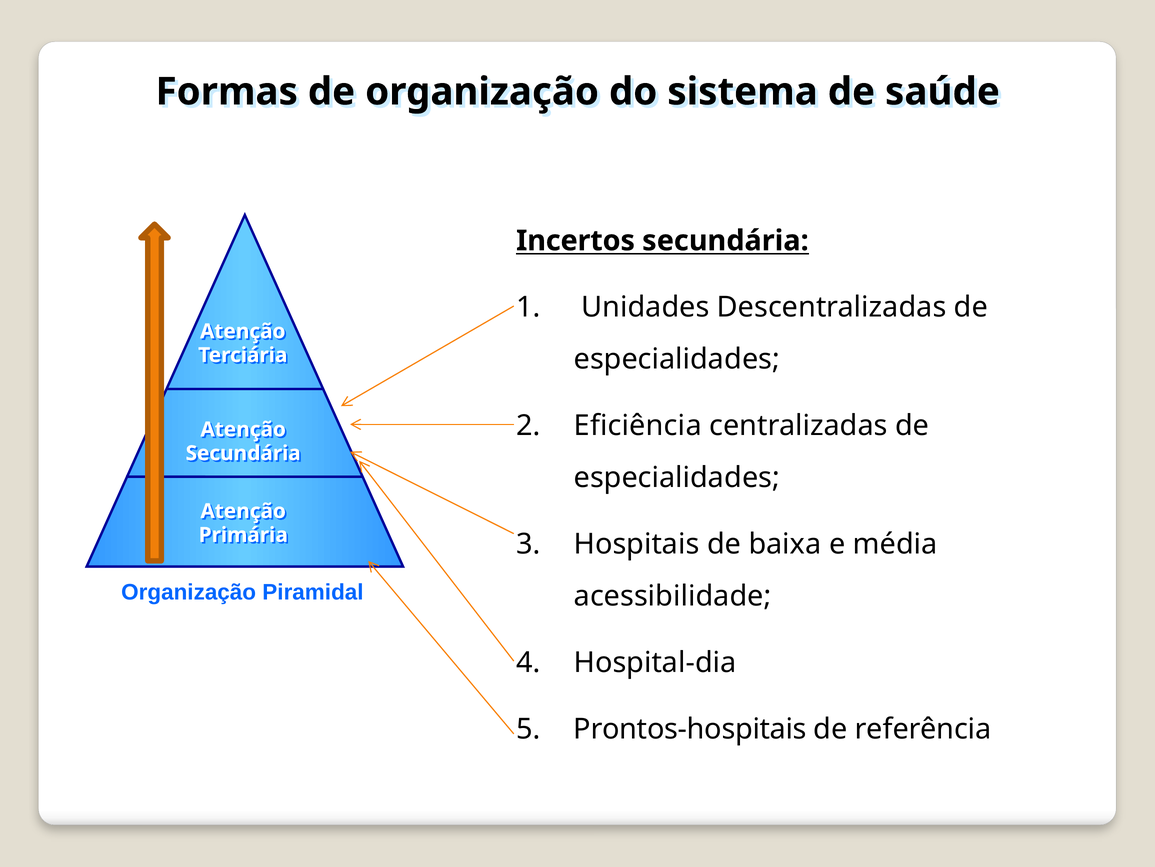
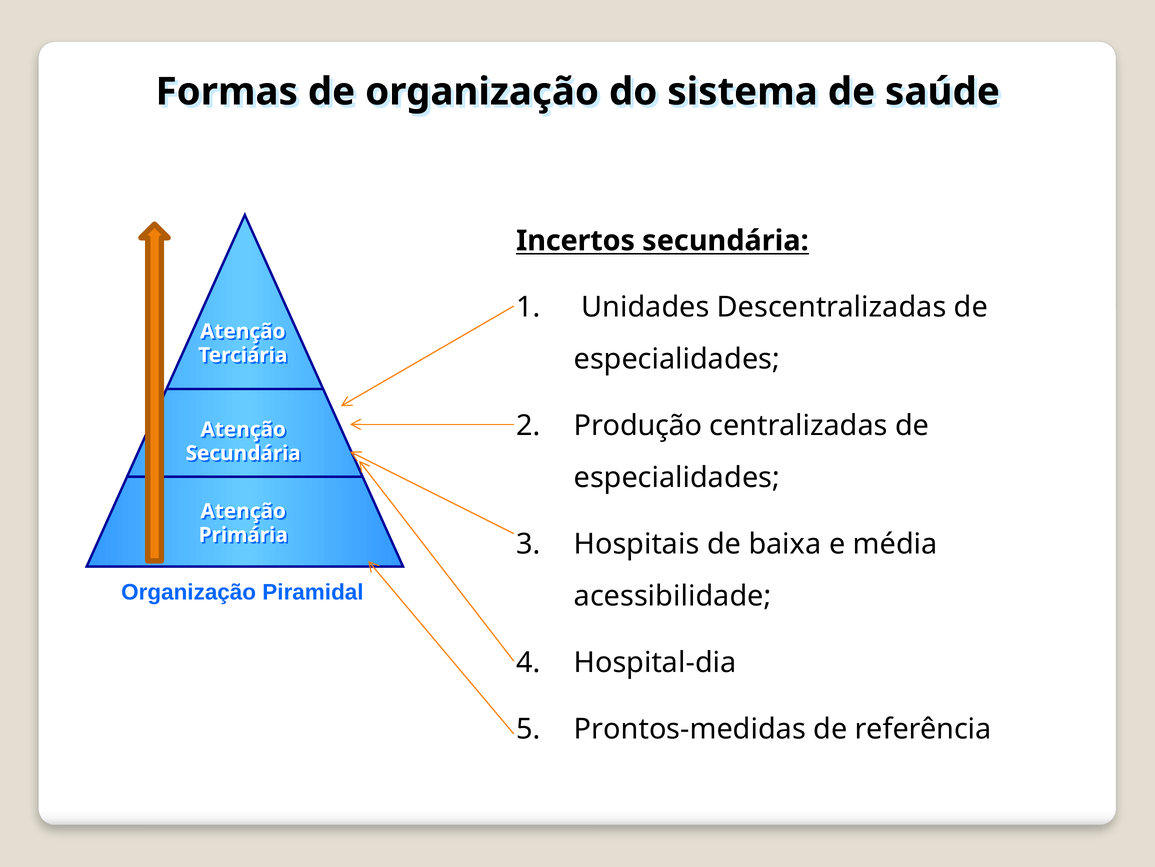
Eficiência: Eficiência -> Produção
Prontos-hospitais: Prontos-hospitais -> Prontos-medidas
